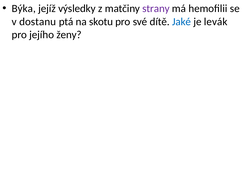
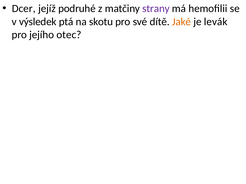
Býka: Býka -> Dcer
výsledky: výsledky -> podruhé
dostanu: dostanu -> výsledek
Jaké colour: blue -> orange
ženy: ženy -> otec
